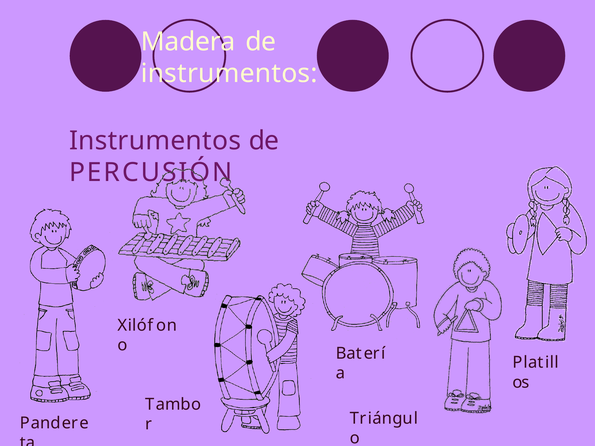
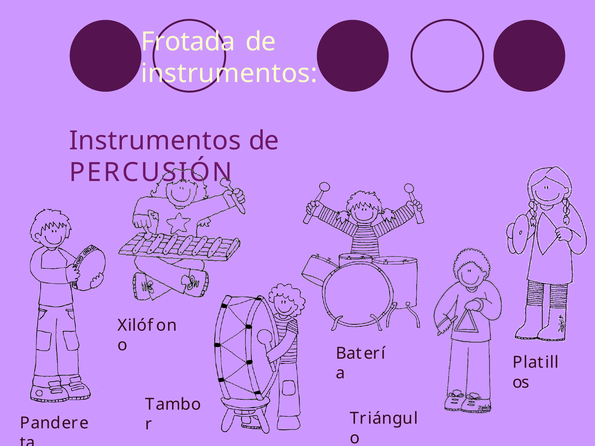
Madera: Madera -> Frotada
